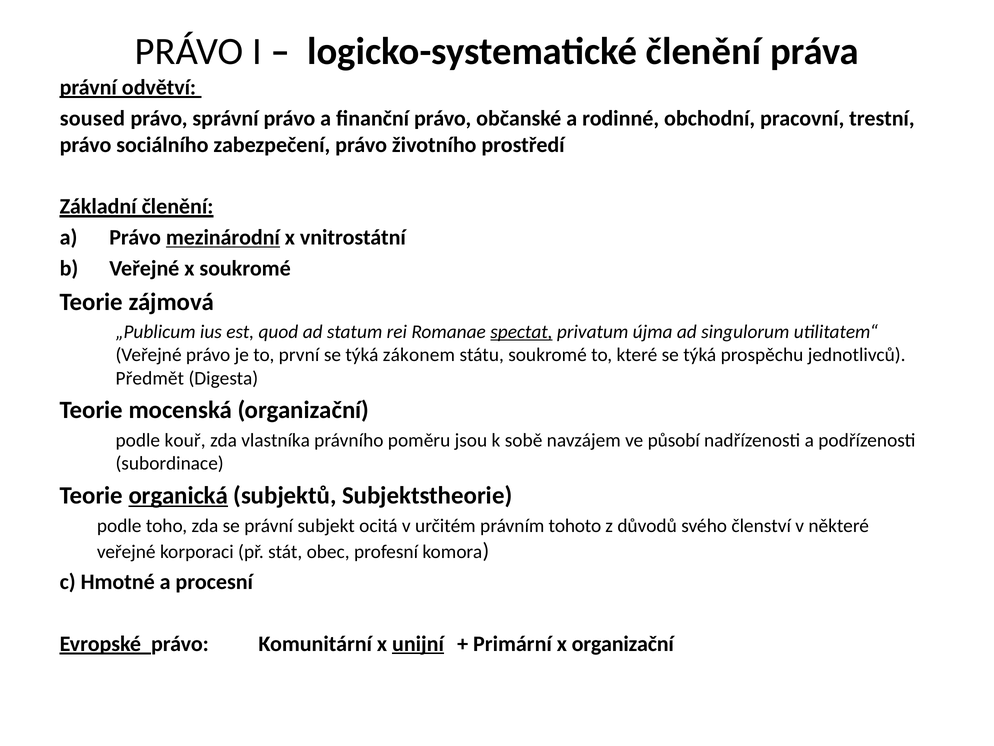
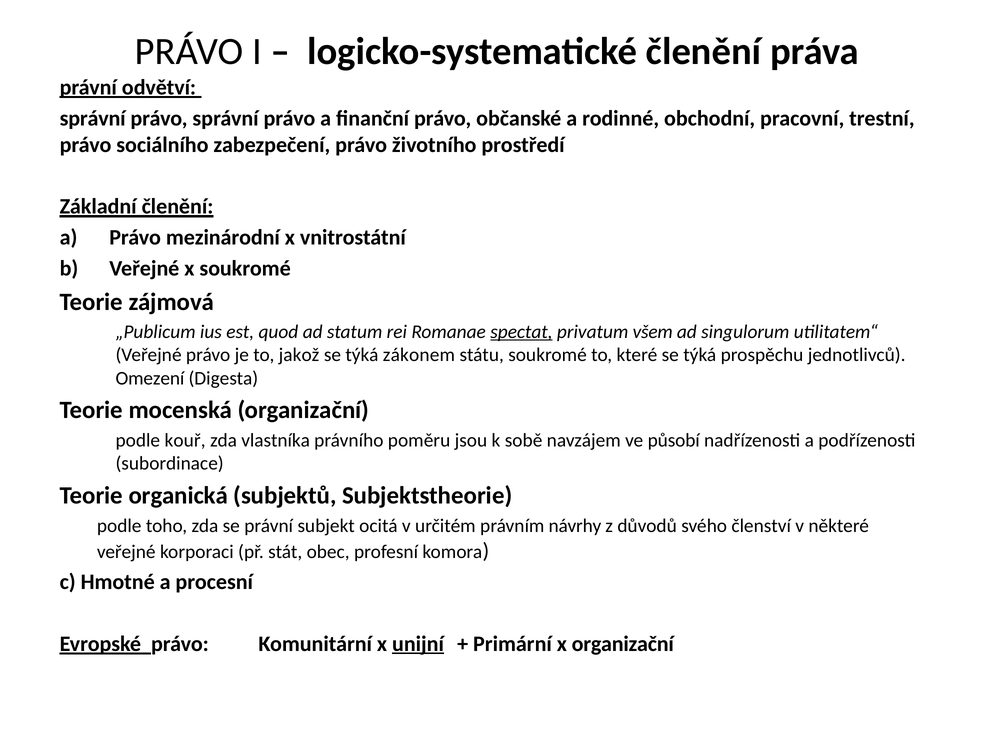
soused at (92, 118): soused -> správní
mezinárodní underline: present -> none
újma: újma -> všem
první: první -> jakož
Předmět: Předmět -> Omezení
organická underline: present -> none
tohoto: tohoto -> návrhy
